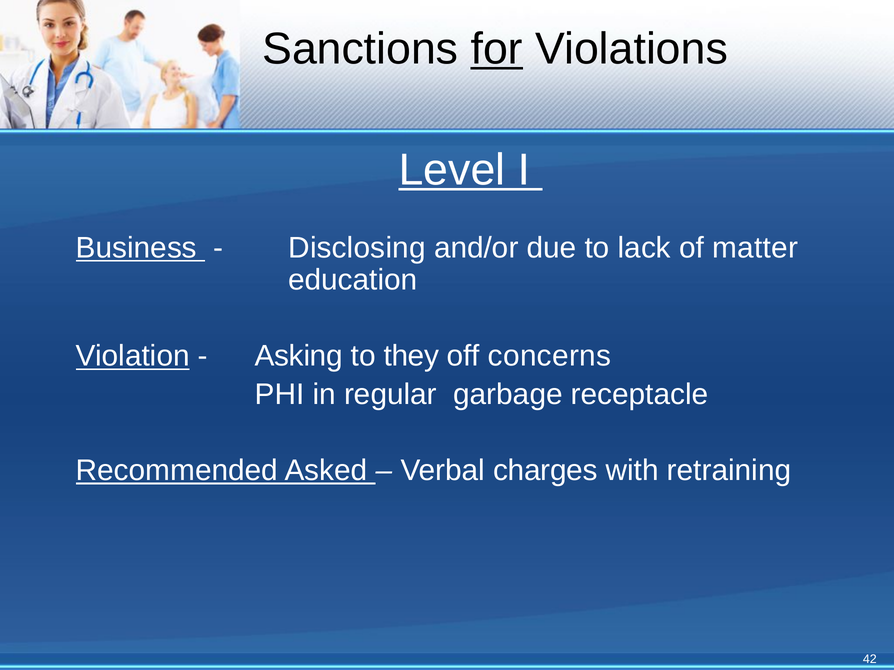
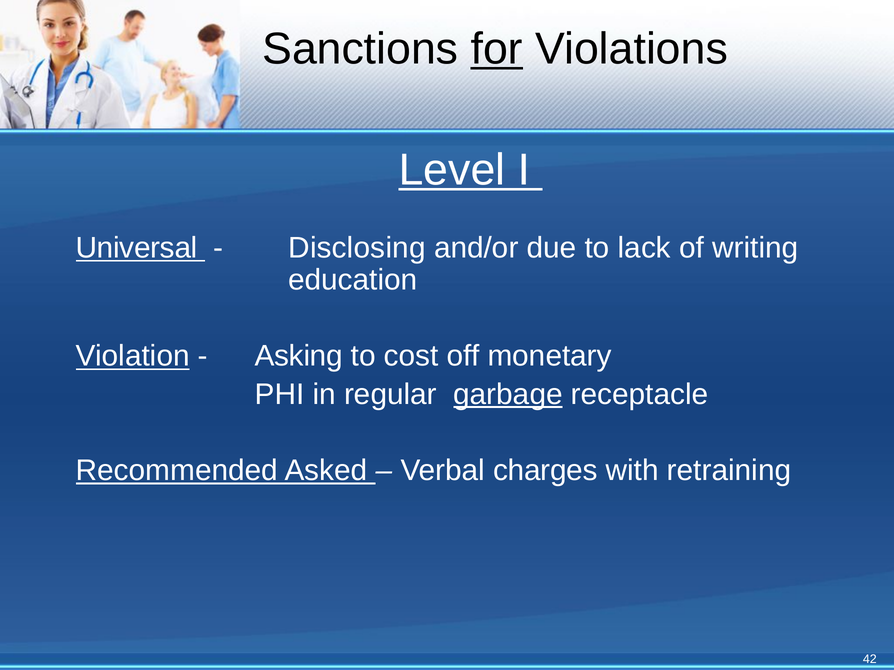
Business: Business -> Universal
matter: matter -> writing
they: they -> cost
concerns: concerns -> monetary
garbage underline: none -> present
